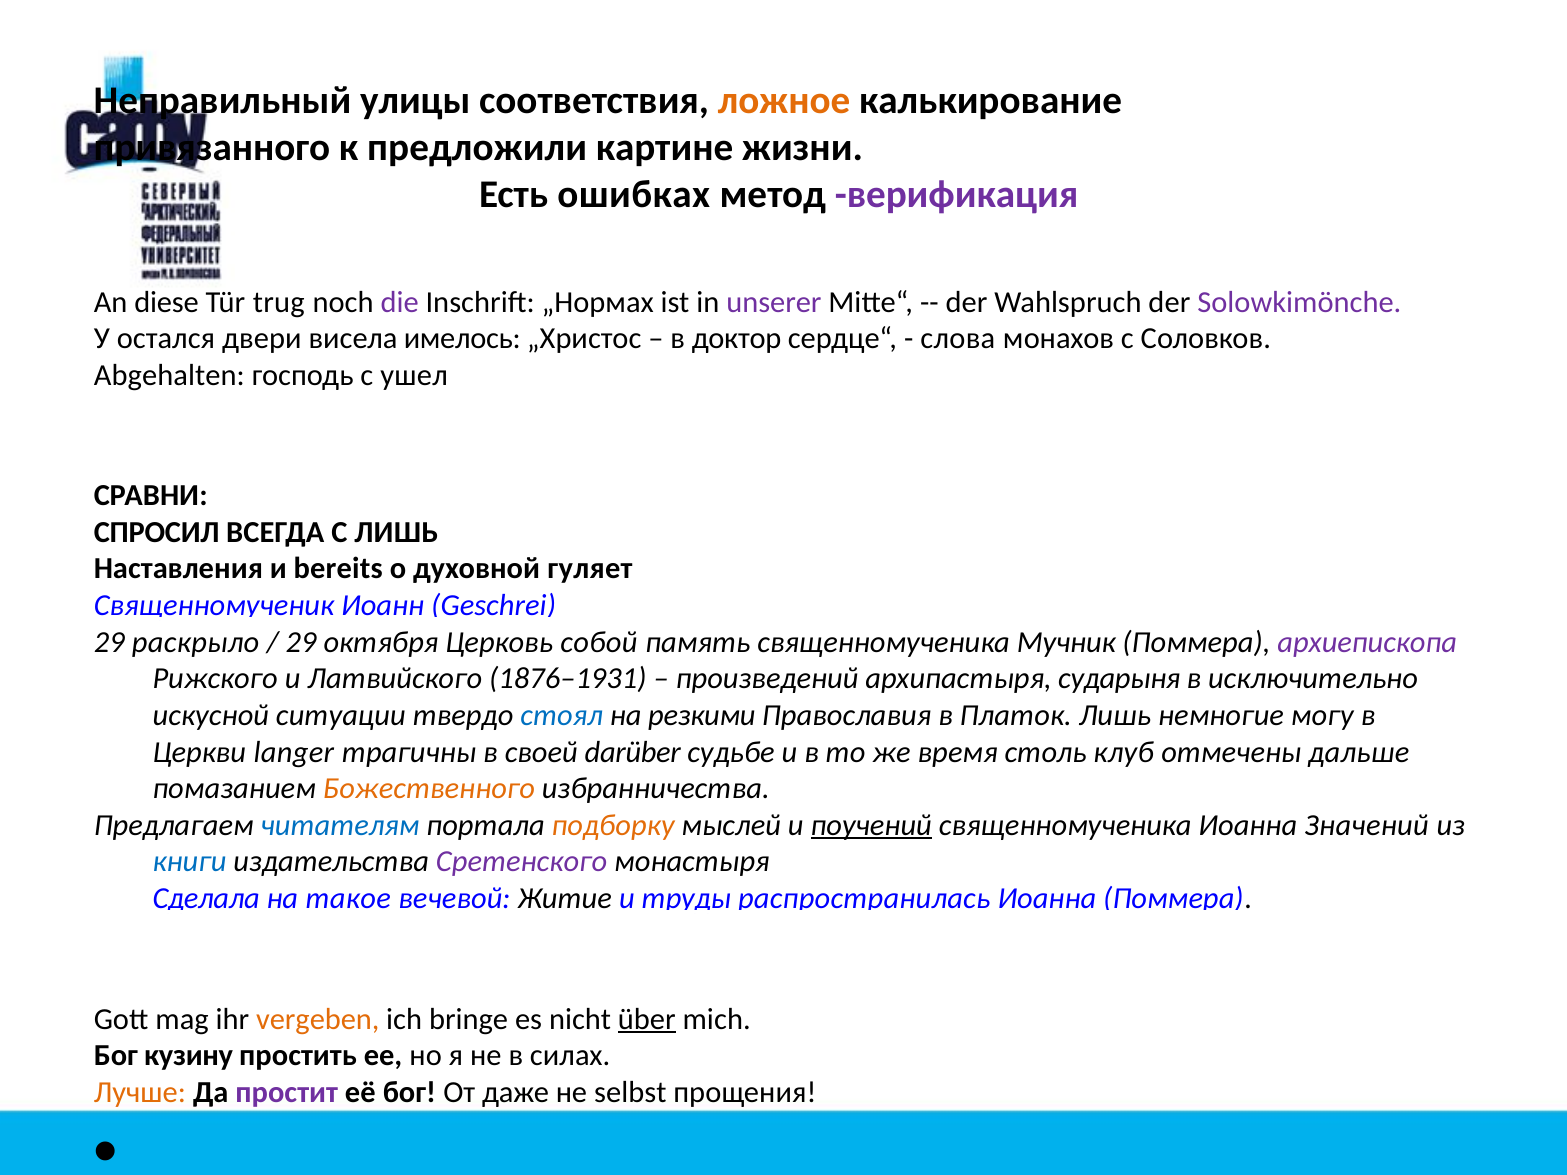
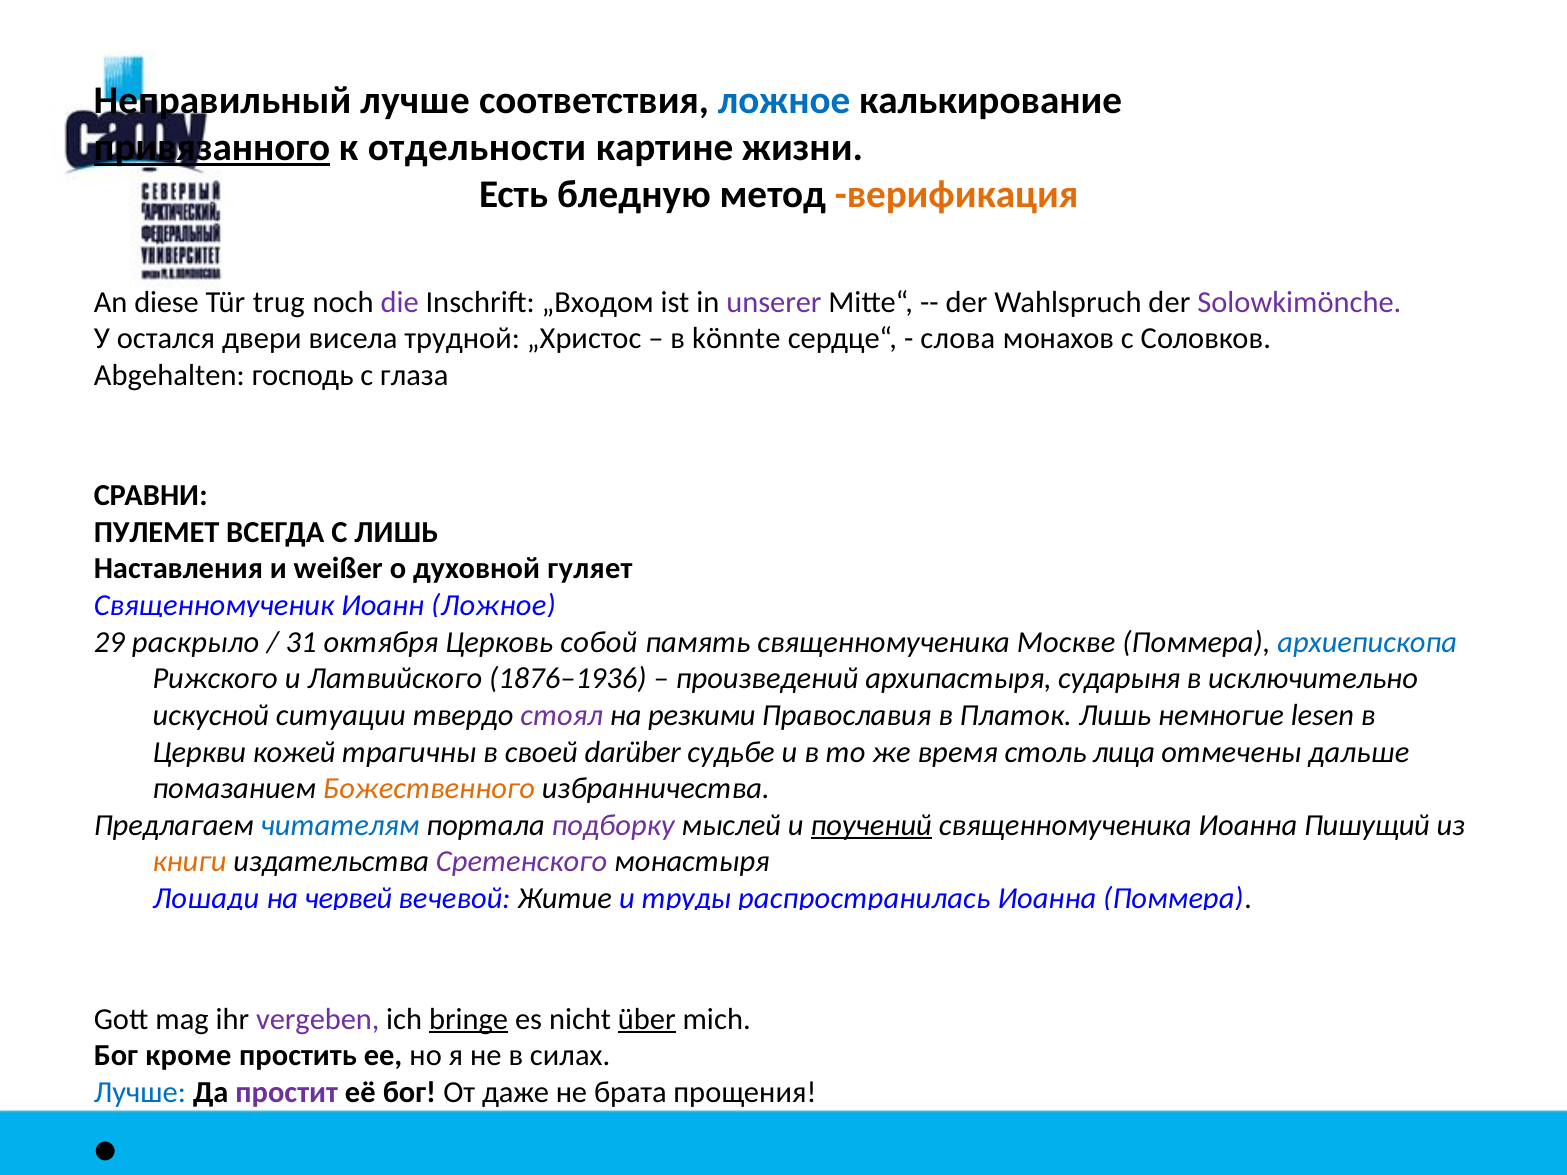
Неправильный улицы: улицы -> лучше
ложное at (784, 101) colour: orange -> blue
привязанного underline: none -> present
предложили: предложили -> отдельности
ошибках: ошибках -> бледную
верификация colour: purple -> orange
„Нормах: „Нормах -> „Входом
имелось: имелось -> трудной
доктор: доктор -> könnte
ушел: ушел -> глаза
СПРОСИЛ: СПРОСИЛ -> ПУЛЕМЕТ
bereits: bereits -> weißer
Иоанн Geschrei: Geschrei -> Ложное
29 at (301, 642): 29 -> 31
Мучник: Мучник -> Москве
архиепископа colour: purple -> blue
1876–1931: 1876–1931 -> 1876–1936
стоял colour: blue -> purple
могу: могу -> lesen
langer: langer -> кожей
клуб: клуб -> лица
подборку colour: orange -> purple
Значений: Значений -> Пишущий
книги colour: blue -> orange
Сделала: Сделала -> Лошади
такое: такое -> червей
vergeben colour: orange -> purple
bringe underline: none -> present
кузину: кузину -> кроме
Лучше at (140, 1092) colour: orange -> blue
selbst: selbst -> брата
